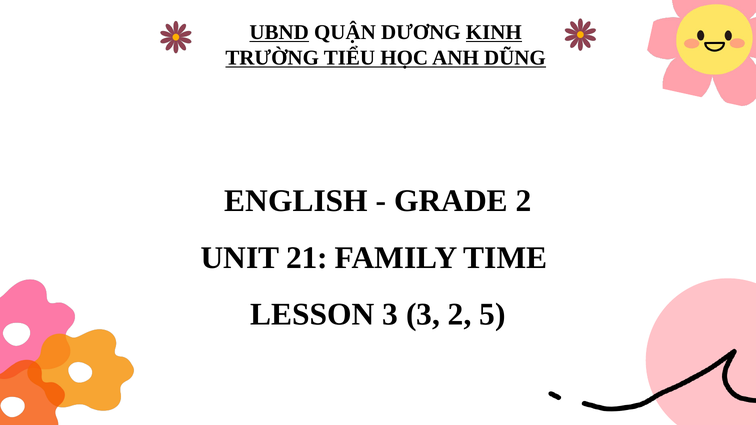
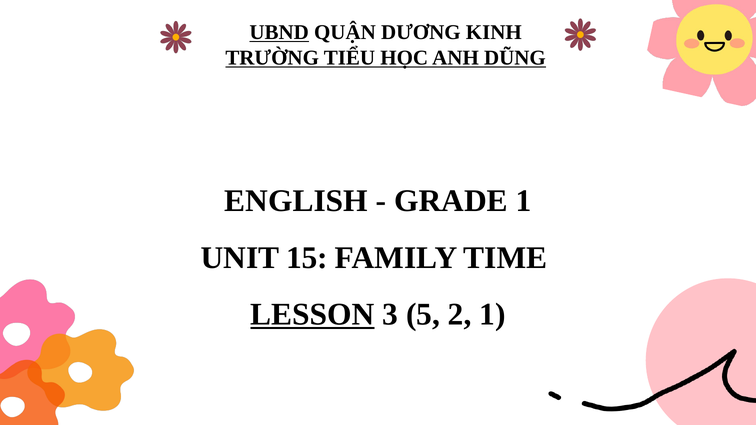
KINH underline: present -> none
GRADE 2: 2 -> 1
21: 21 -> 15
LESSON underline: none -> present
3 3: 3 -> 5
2 5: 5 -> 1
